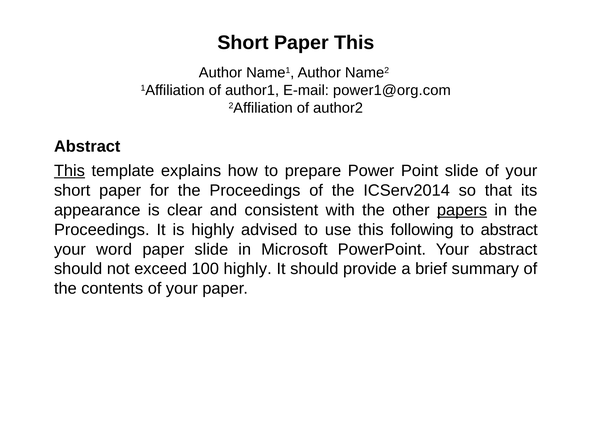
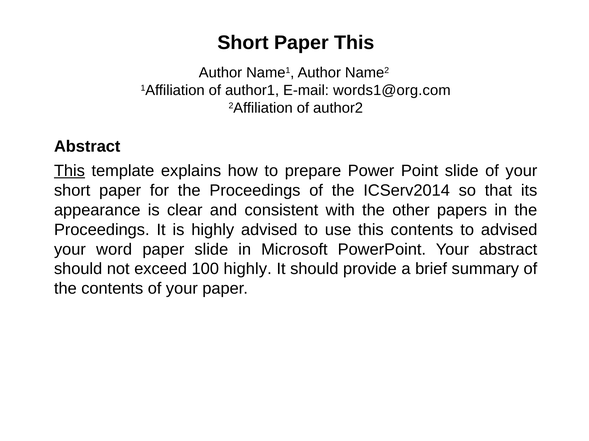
power1@org.com: power1@org.com -> words1@org.com
papers underline: present -> none
this following: following -> contents
to abstract: abstract -> advised
